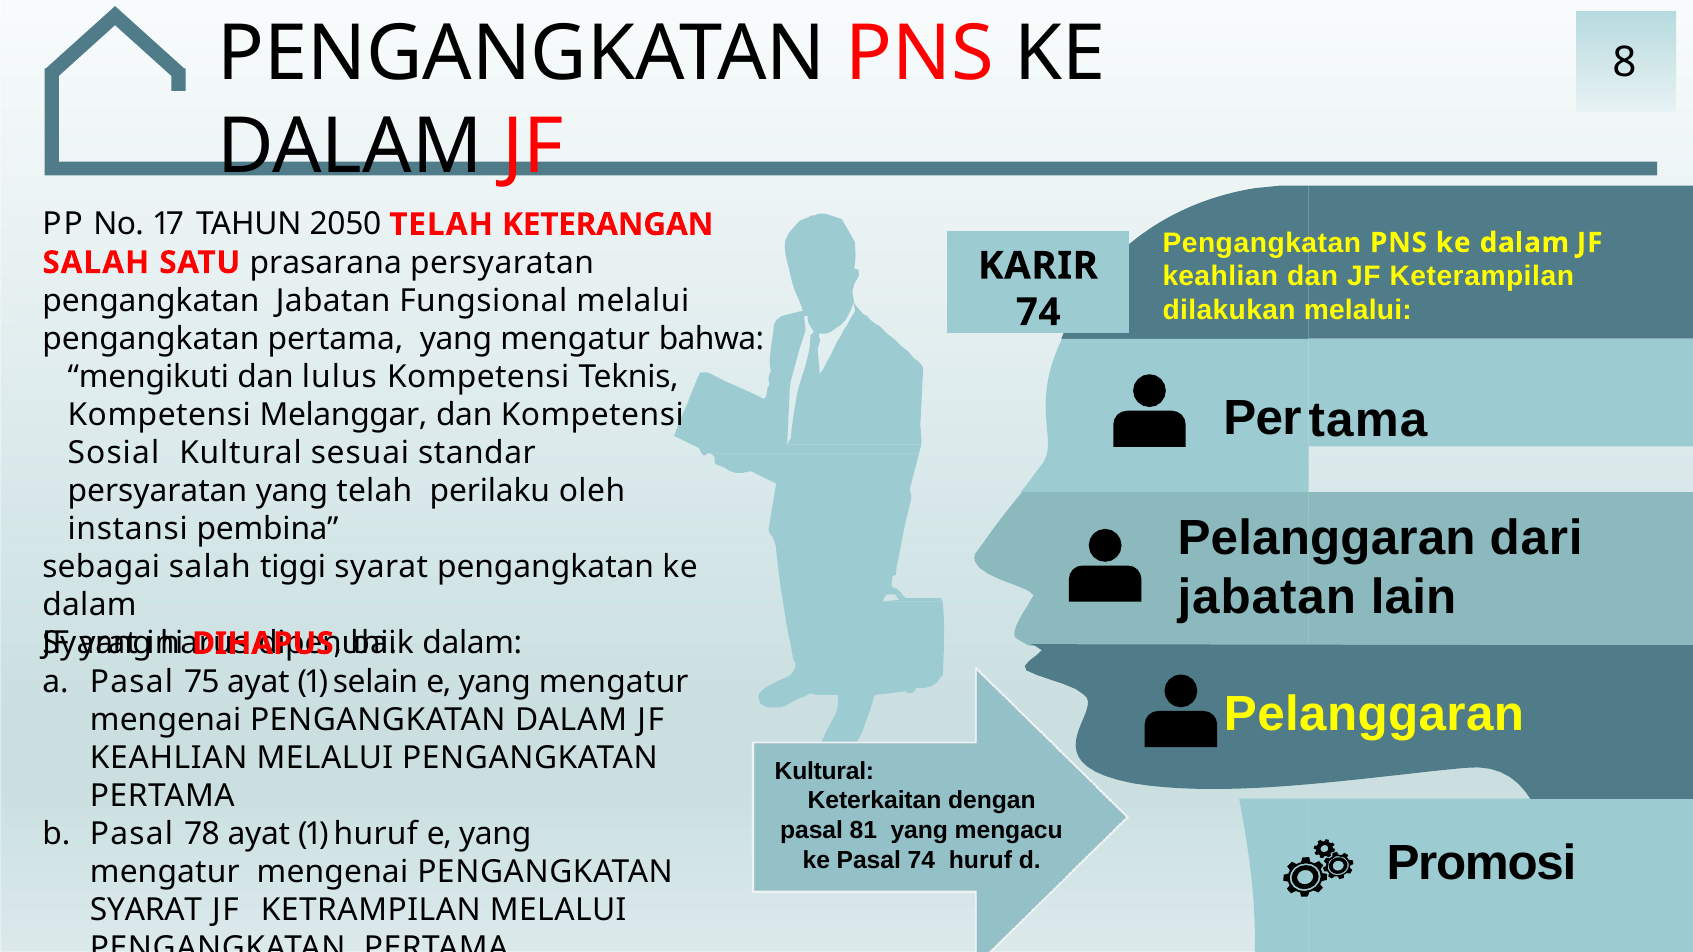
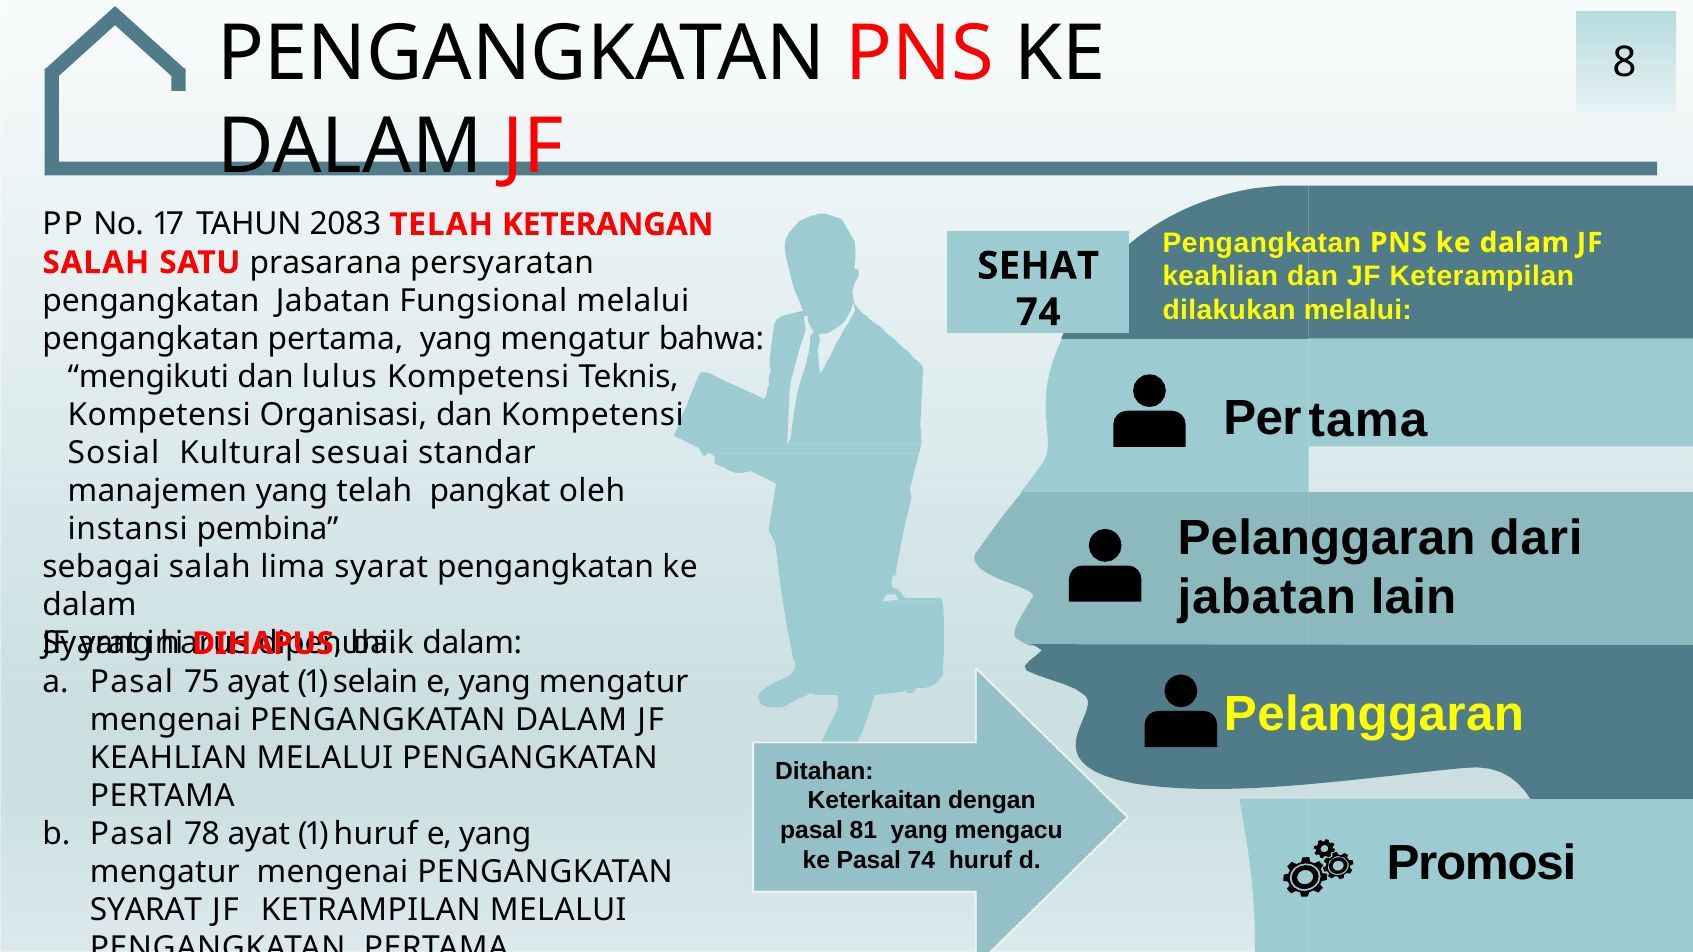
2050: 2050 -> 2083
KARIR: KARIR -> SEHAT
Melanggar: Melanggar -> Organisasi
persyaratan at (157, 491): persyaratan -> manajemen
perilaku: perilaku -> pangkat
tiggi: tiggi -> lima
Kultural at (824, 771): Kultural -> Ditahan
